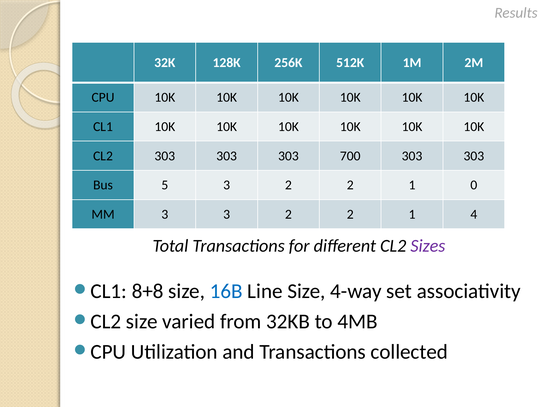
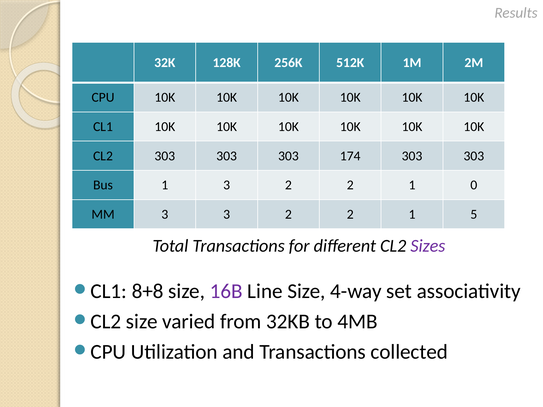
700: 700 -> 174
Bus 5: 5 -> 1
4: 4 -> 5
16B colour: blue -> purple
